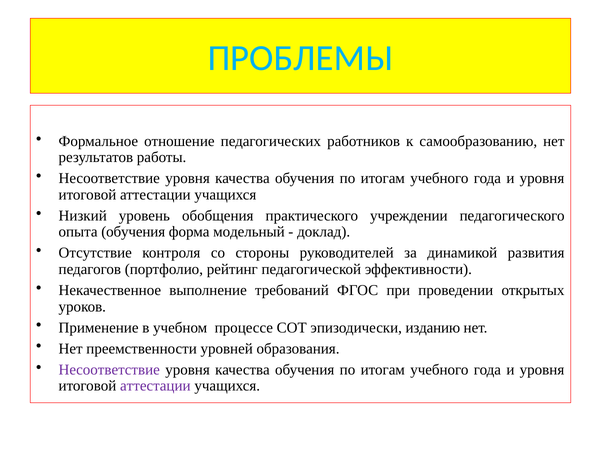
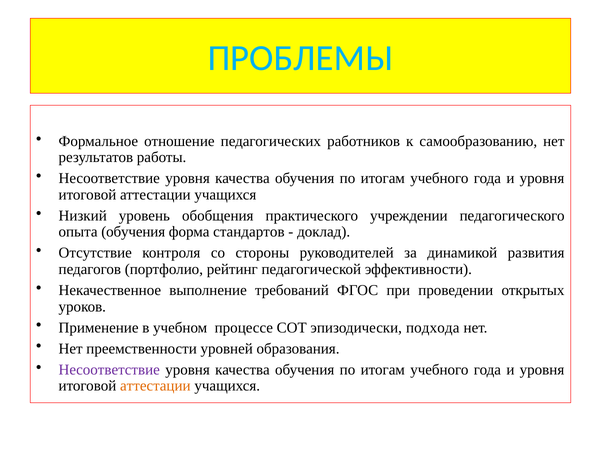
модельный: модельный -> стандартов
изданию: изданию -> подхода
аттестации at (155, 386) colour: purple -> orange
